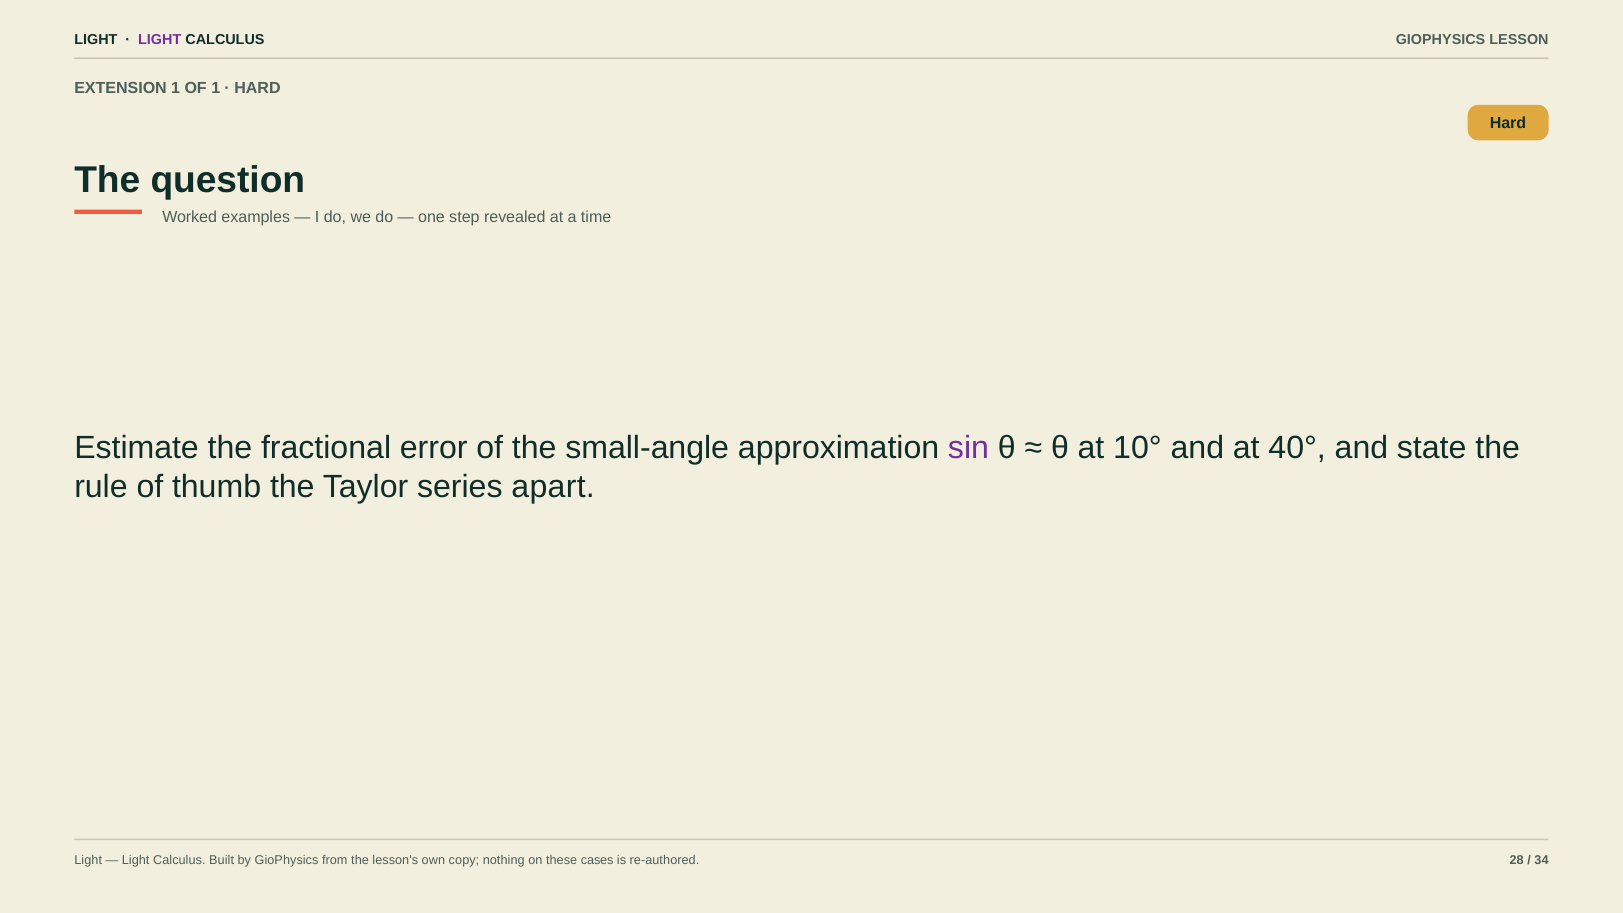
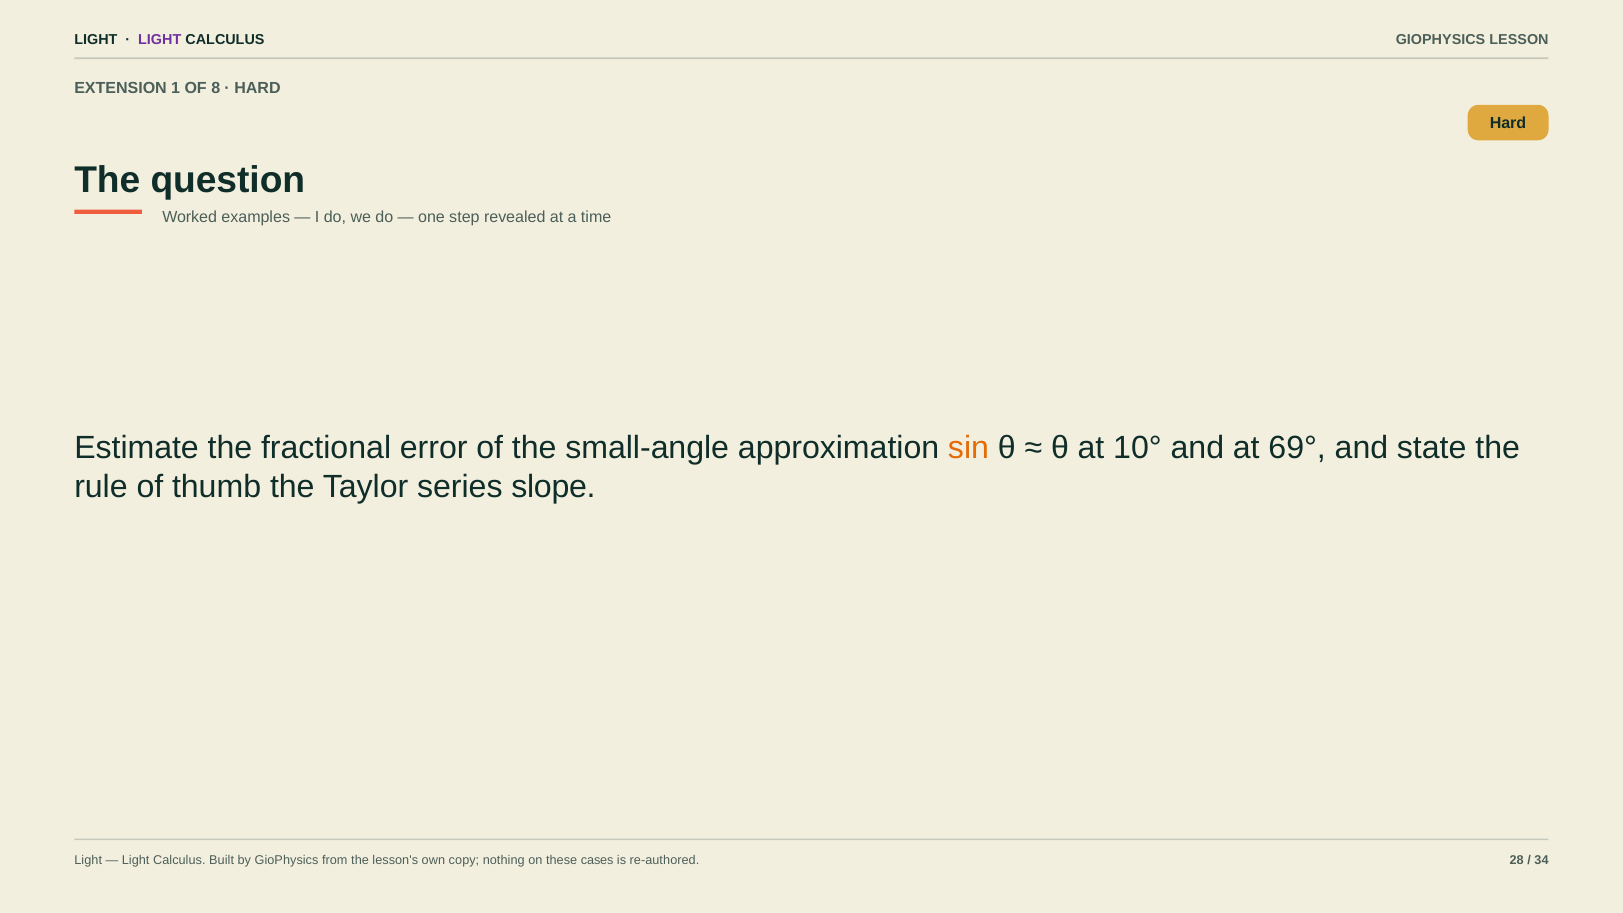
OF 1: 1 -> 8
sin colour: purple -> orange
40°: 40° -> 69°
apart: apart -> slope
